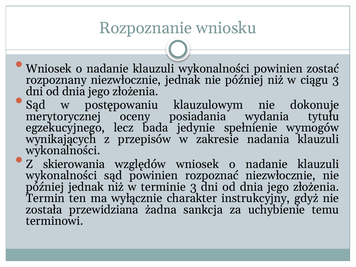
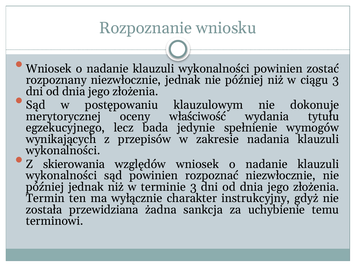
posiadania: posiadania -> właściwość
